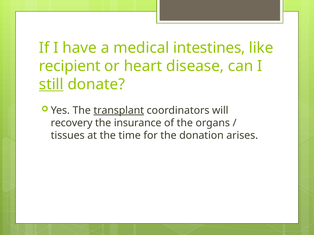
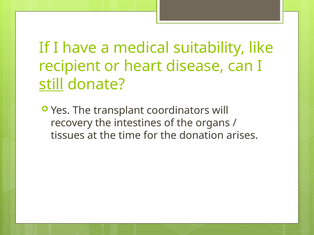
intestines: intestines -> suitability
transplant underline: present -> none
insurance: insurance -> intestines
